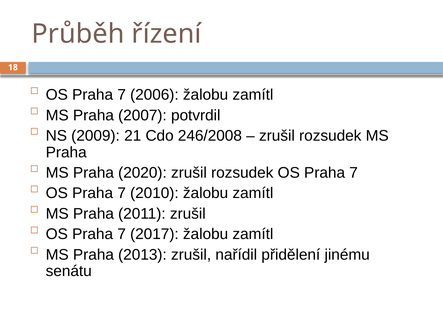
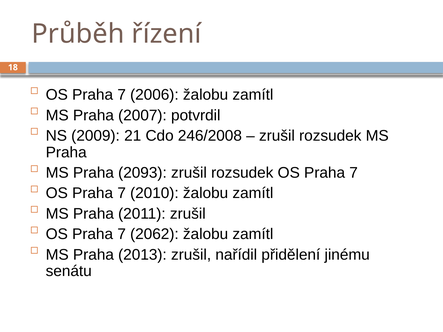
2020: 2020 -> 2093
2017: 2017 -> 2062
